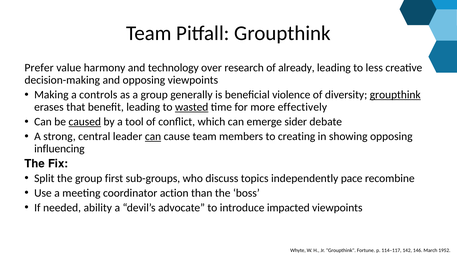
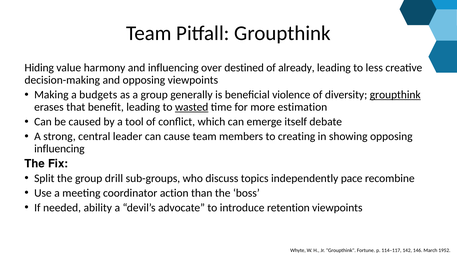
Prefer: Prefer -> Hiding
and technology: technology -> influencing
research: research -> destined
controls: controls -> budgets
effectively: effectively -> estimation
caused underline: present -> none
sider: sider -> itself
can at (153, 137) underline: present -> none
first: first -> drill
impacted: impacted -> retention
